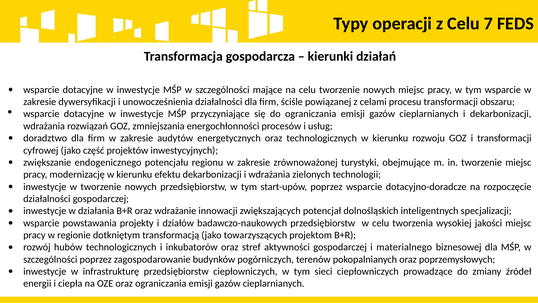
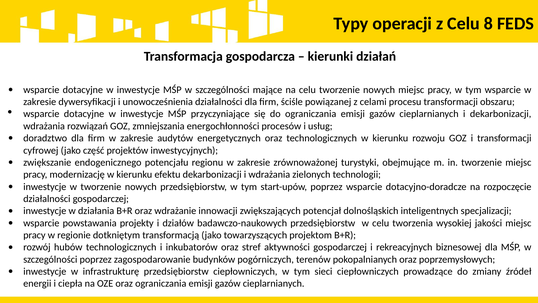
7: 7 -> 8
materialnego: materialnego -> rekreacyjnych
